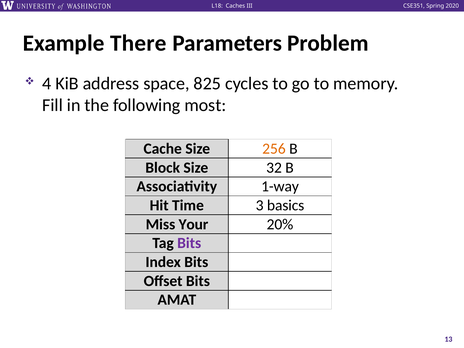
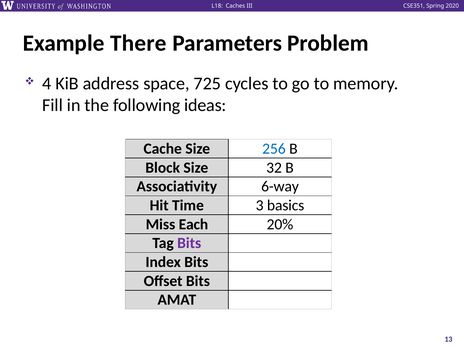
825: 825 -> 725
most: most -> ideas
256 colour: orange -> blue
1-way: 1-way -> 6-way
Your: Your -> Each
